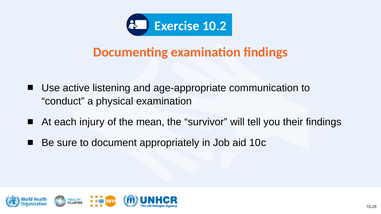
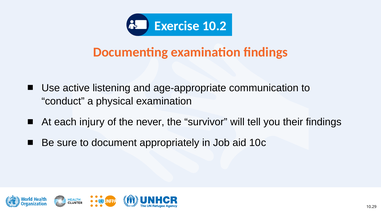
mean: mean -> never
